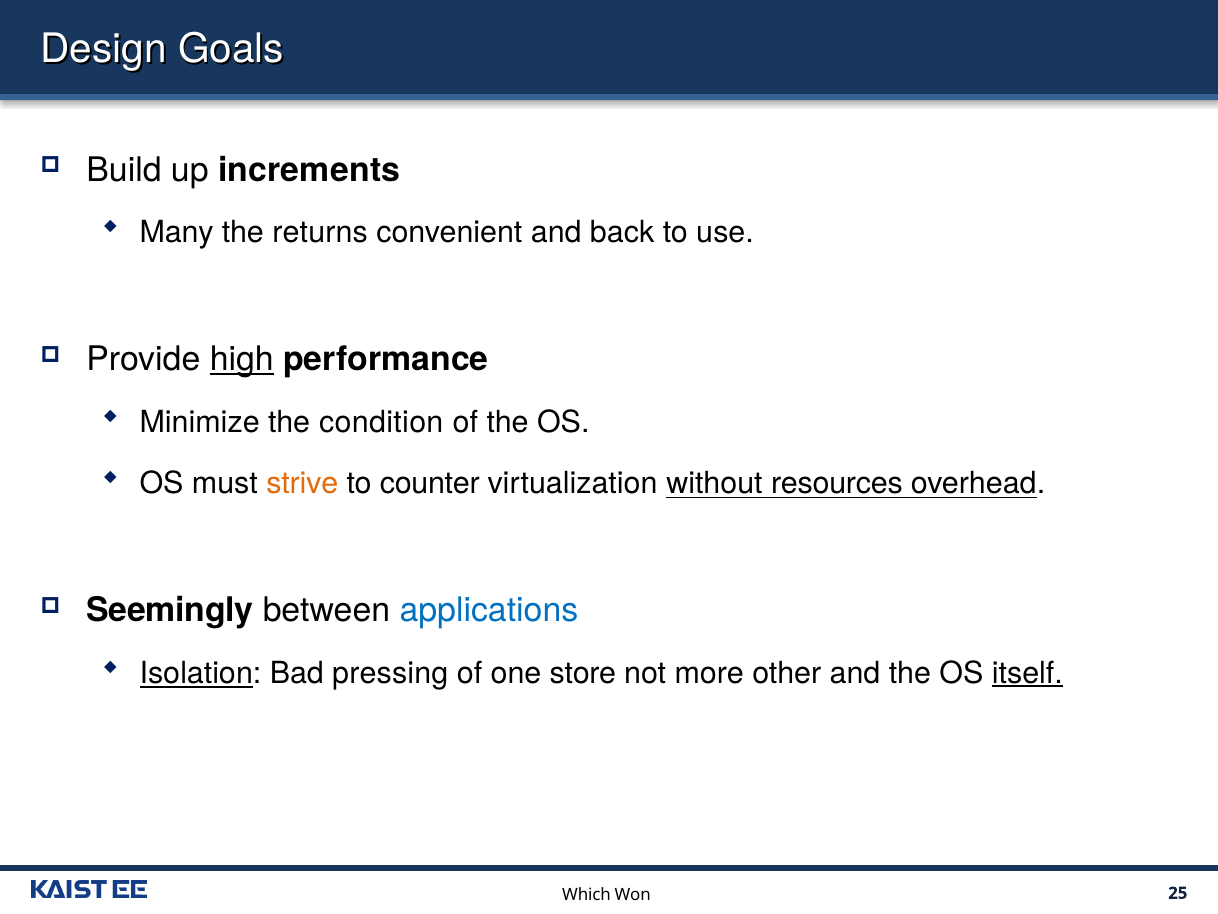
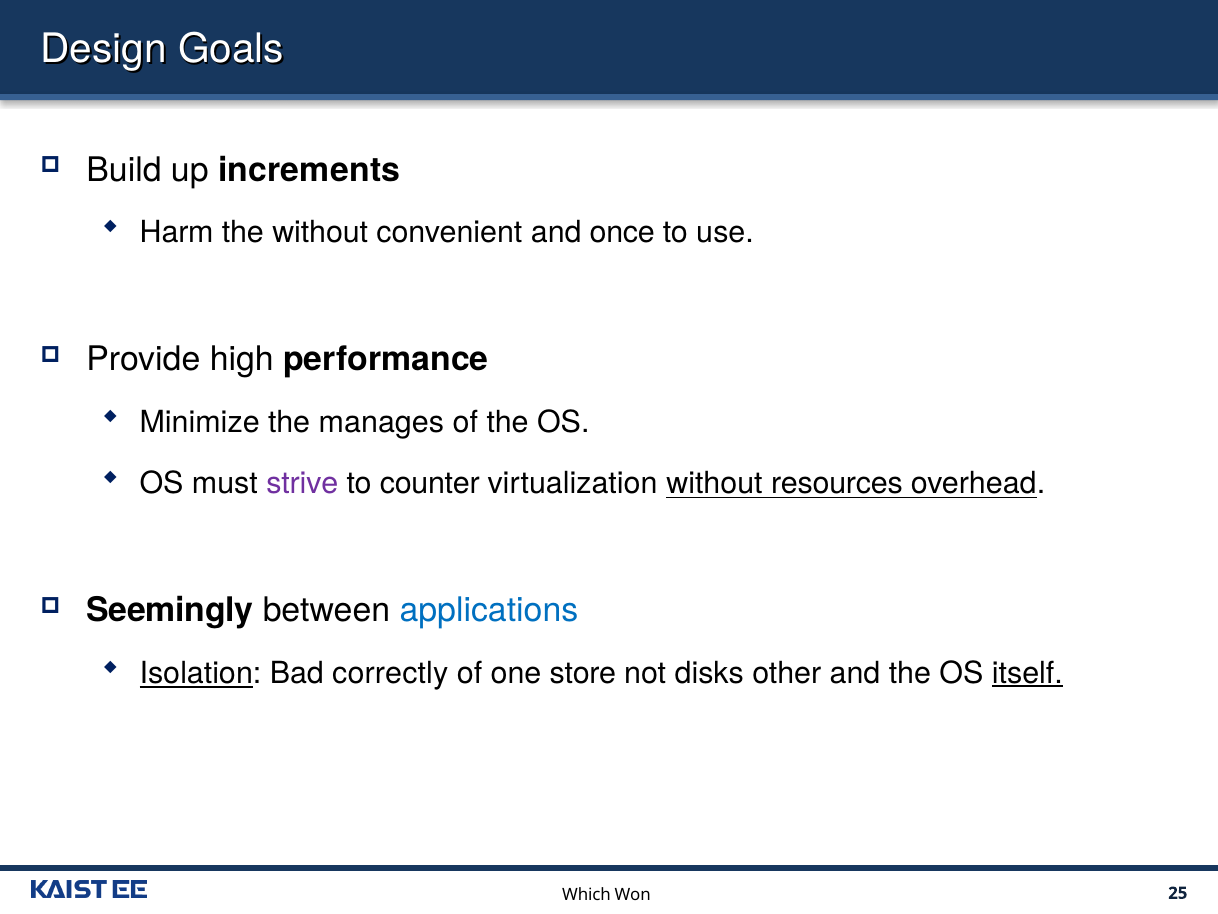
Many: Many -> Harm
the returns: returns -> without
back: back -> once
high underline: present -> none
condition: condition -> manages
strive colour: orange -> purple
pressing: pressing -> correctly
more: more -> disks
